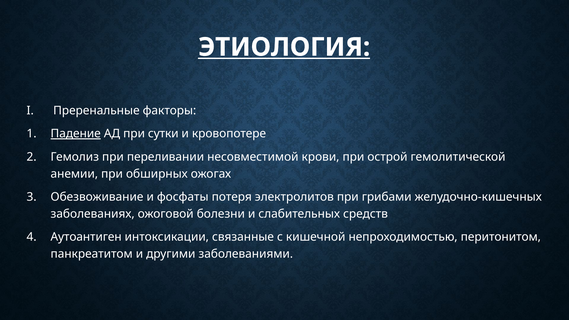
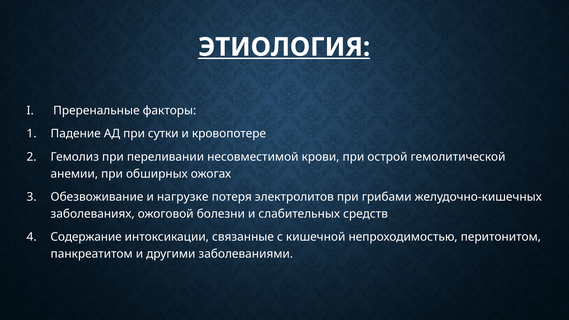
Падение underline: present -> none
фосфаты: фосфаты -> нагрузке
Аутоантиген: Аутоантиген -> Содержание
